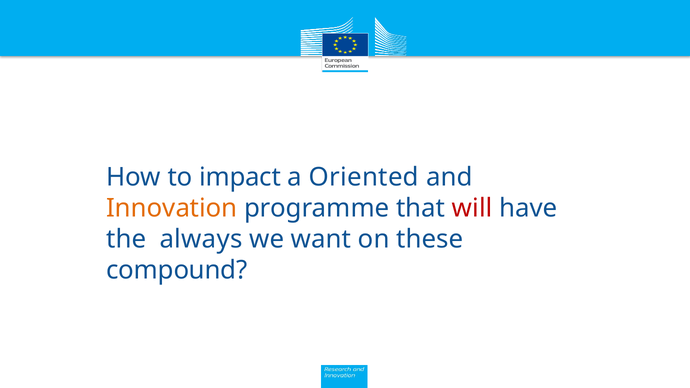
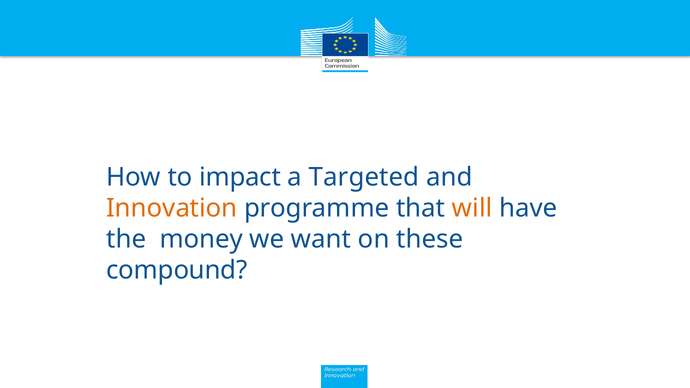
Oriented: Oriented -> Targeted
will colour: red -> orange
always: always -> money
